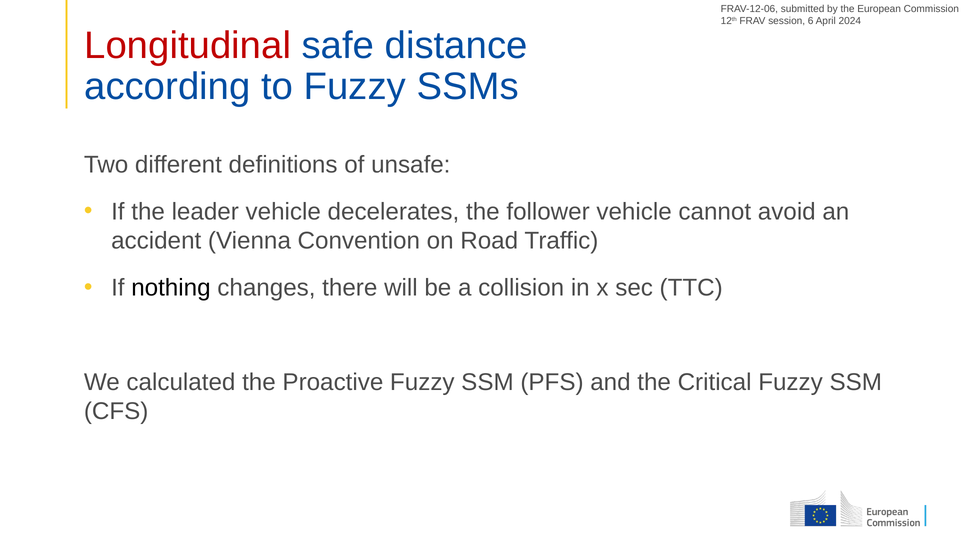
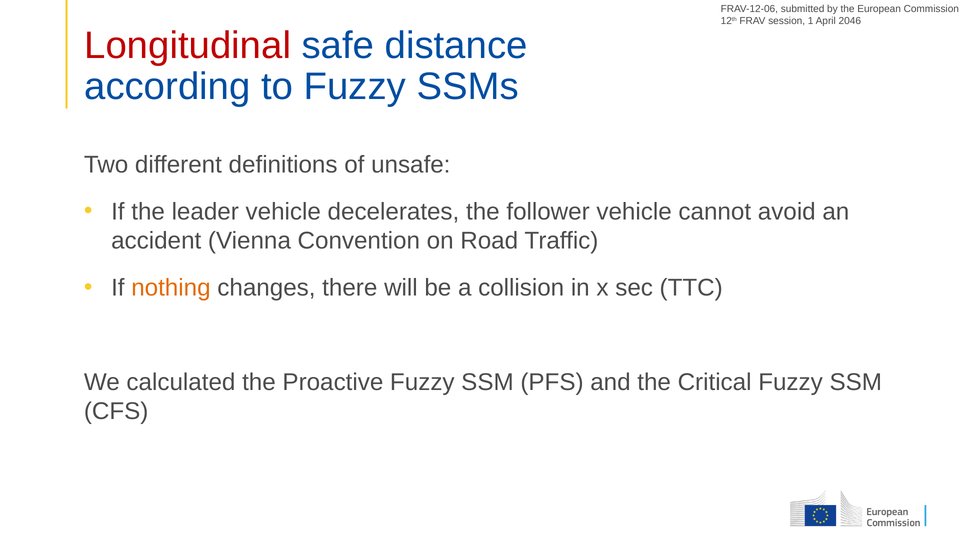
6: 6 -> 1
2024: 2024 -> 2046
nothing colour: black -> orange
